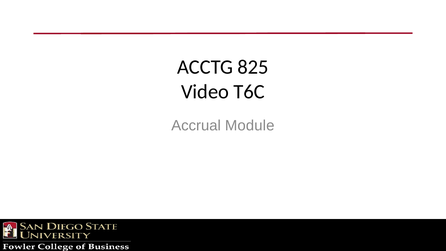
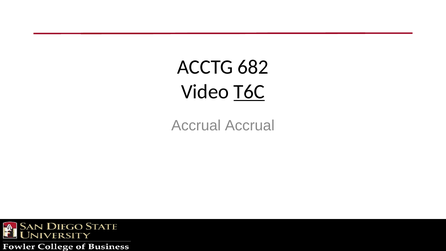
825: 825 -> 682
T6C underline: none -> present
Accrual Module: Module -> Accrual
